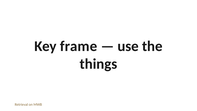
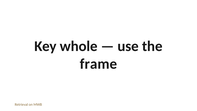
frame: frame -> whole
things: things -> frame
